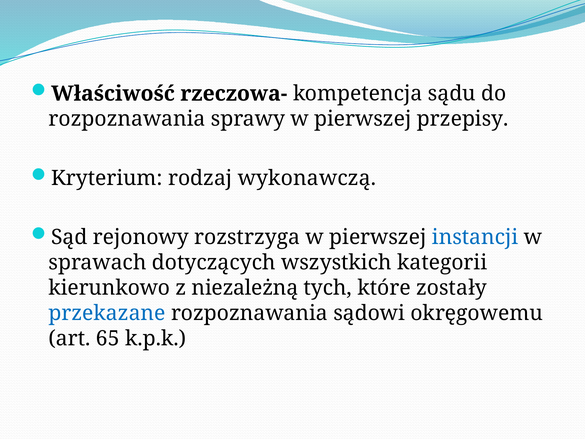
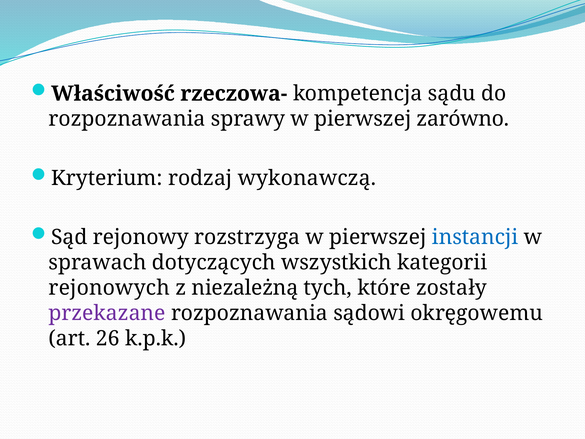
przepisy: przepisy -> zarówno
kierunkowo: kierunkowo -> rejonowych
przekazane colour: blue -> purple
65: 65 -> 26
